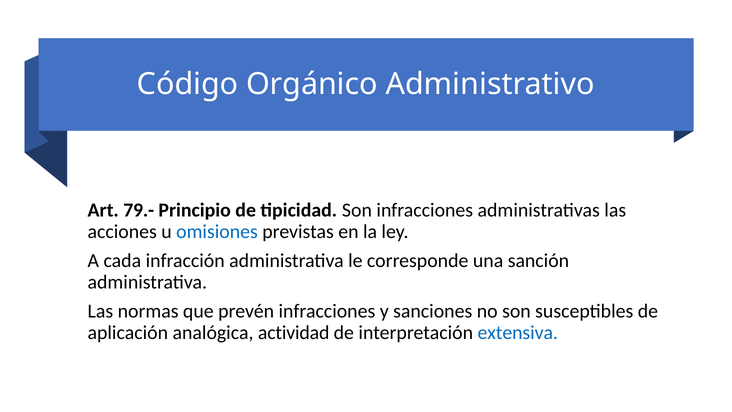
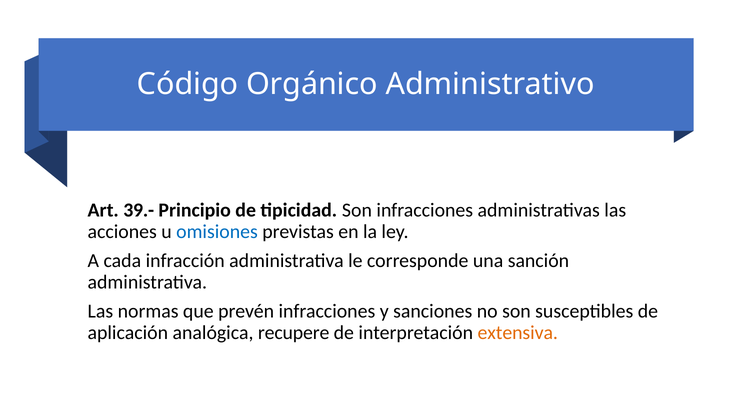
79.-: 79.- -> 39.-
actividad: actividad -> recupere
extensiva colour: blue -> orange
